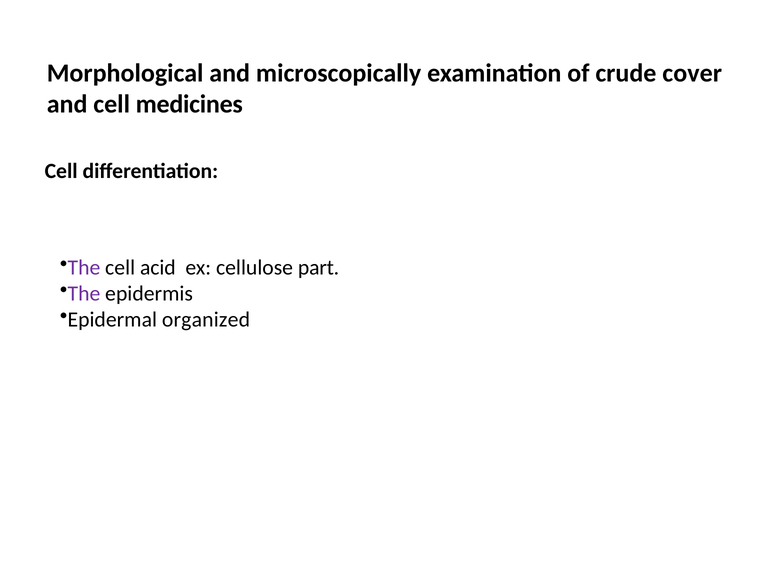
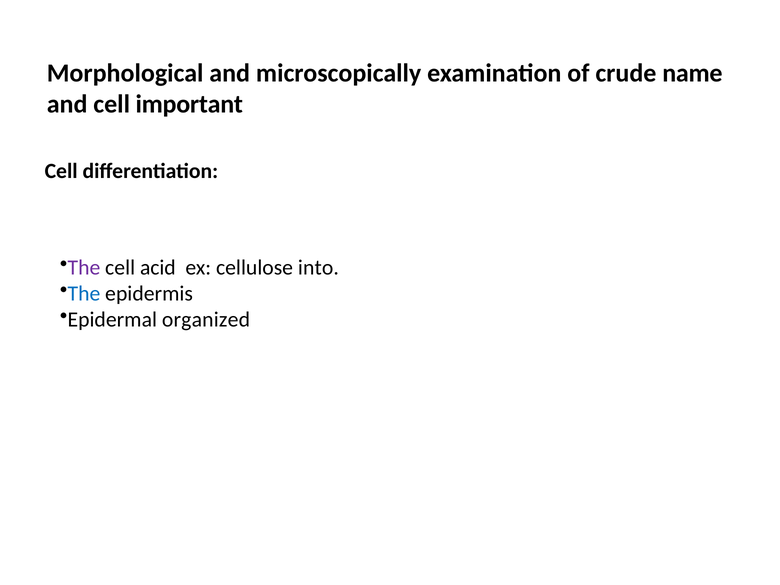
cover: cover -> name
medicines: medicines -> important
part: part -> into
The at (84, 294) colour: purple -> blue
